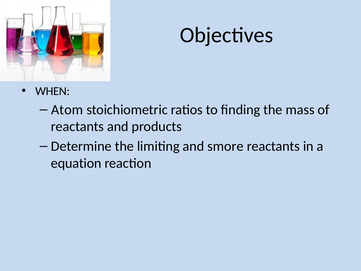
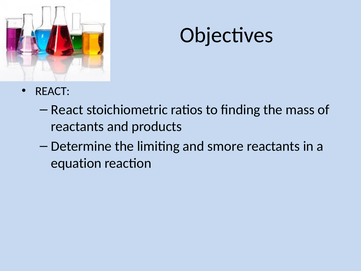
WHEN at (52, 91): WHEN -> REACT
Atom at (67, 110): Atom -> React
